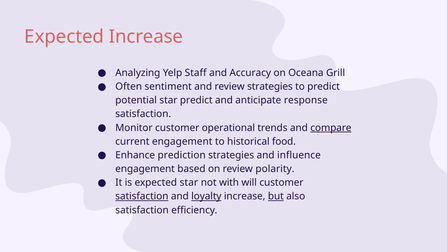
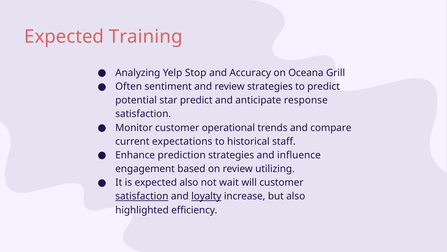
Expected Increase: Increase -> Training
Staff: Staff -> Stop
compare underline: present -> none
current engagement: engagement -> expectations
food: food -> staff
polarity: polarity -> utilizing
expected star: star -> also
with: with -> wait
but underline: present -> none
satisfaction at (142, 210): satisfaction -> highlighted
